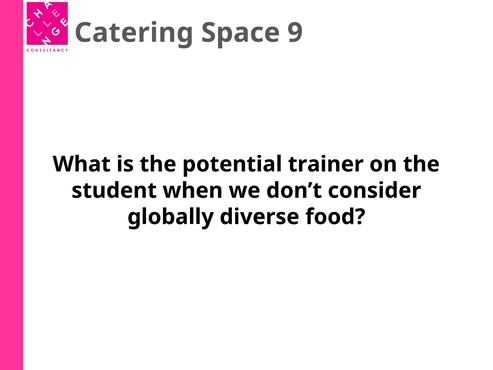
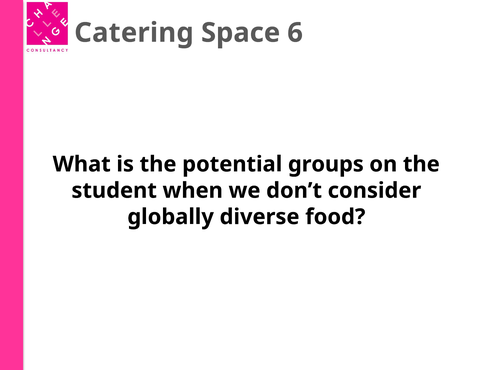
9: 9 -> 6
trainer: trainer -> groups
